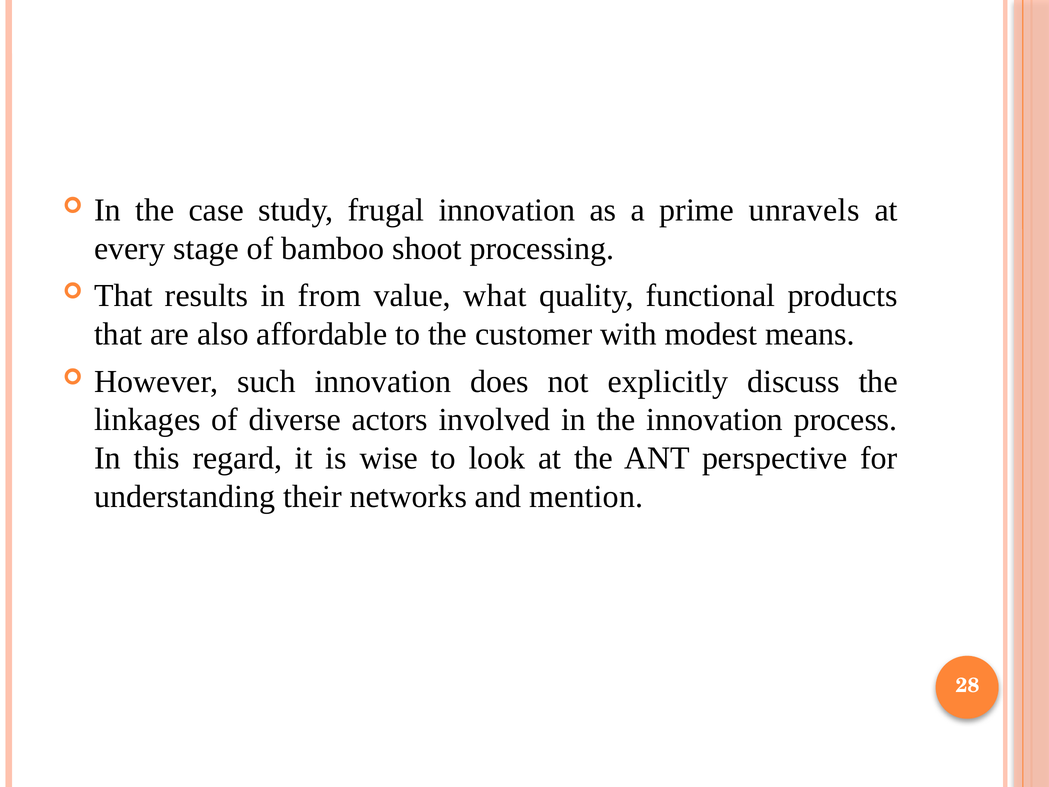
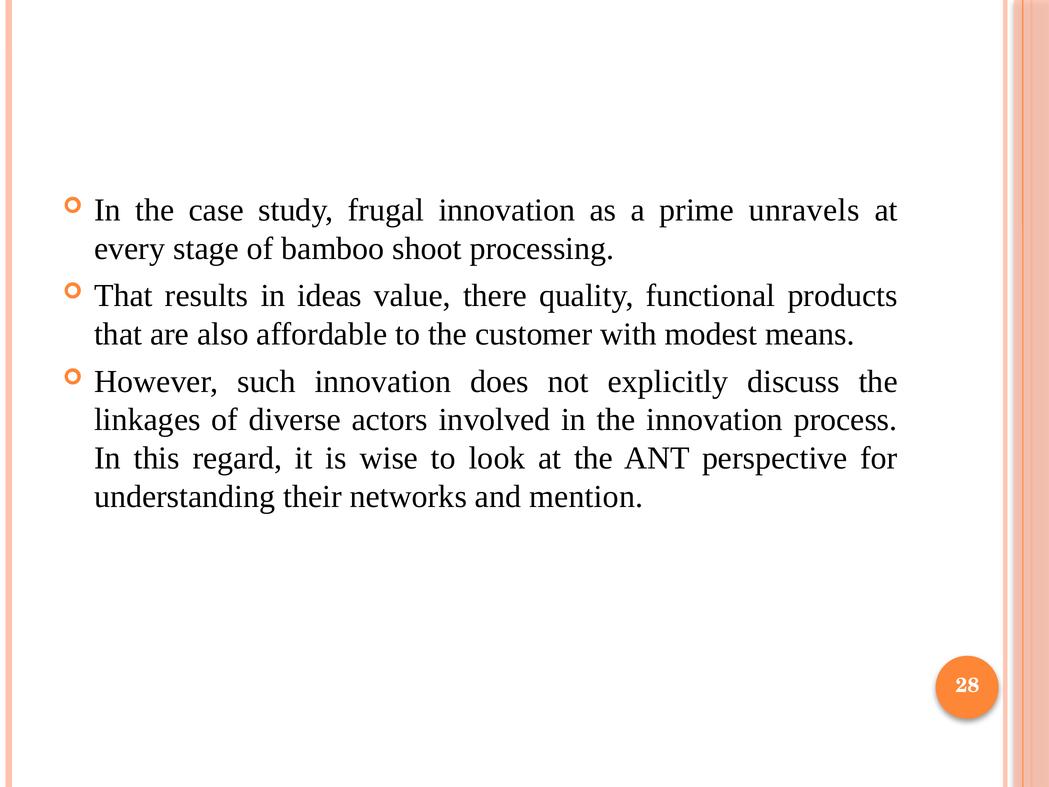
from: from -> ideas
what: what -> there
